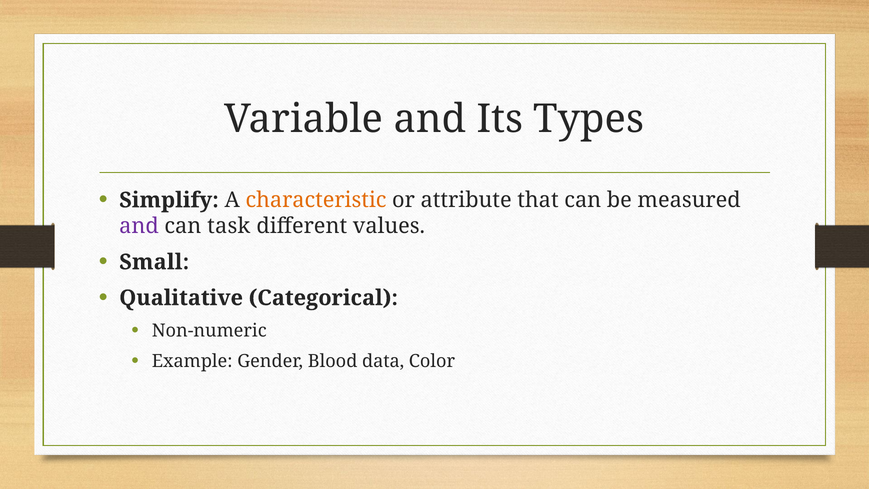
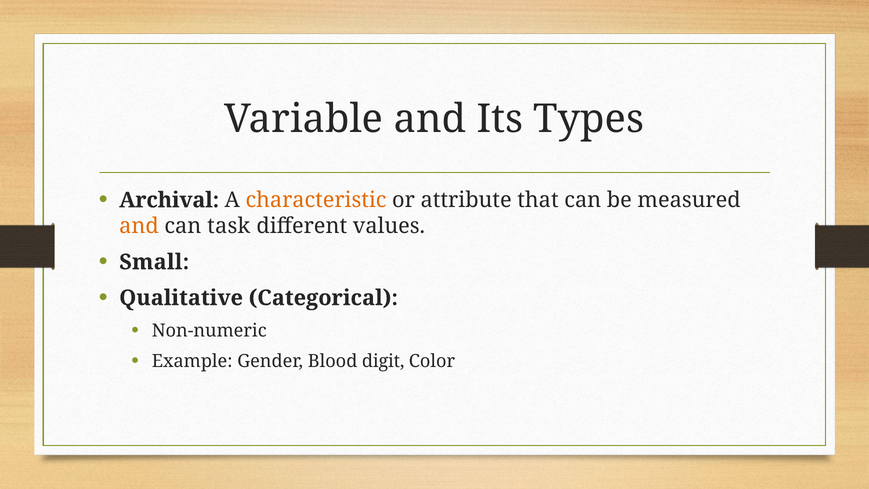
Simplify: Simplify -> Archival
and at (139, 226) colour: purple -> orange
data: data -> digit
